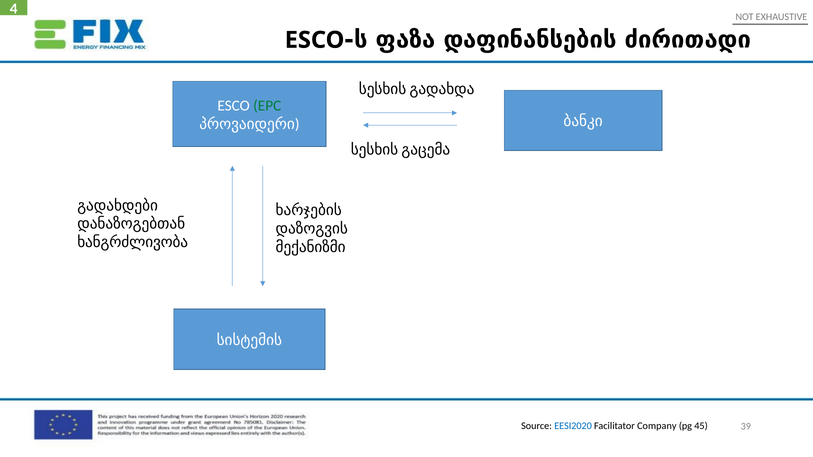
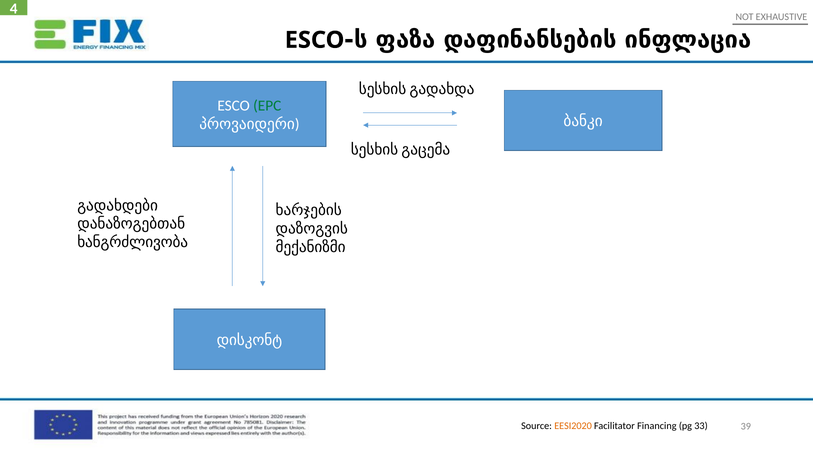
ძირითადი: ძირითადი -> ინფლაცია
სისტემის: სისტემის -> დისკონტ
EESI2020 colour: blue -> orange
Company: Company -> Financing
45: 45 -> 33
